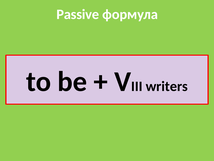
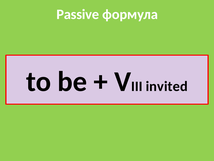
writers: writers -> invited
